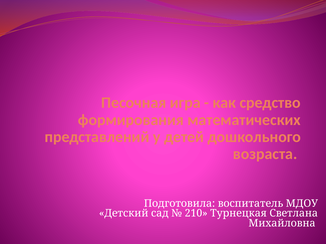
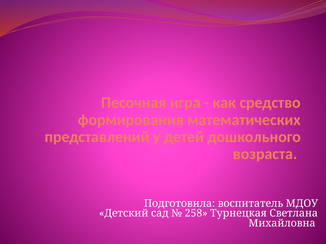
210: 210 -> 258
